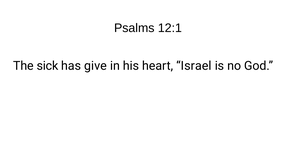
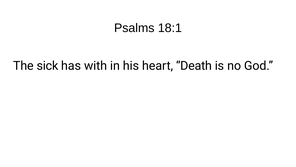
12:1: 12:1 -> 18:1
give: give -> with
Israel: Israel -> Death
